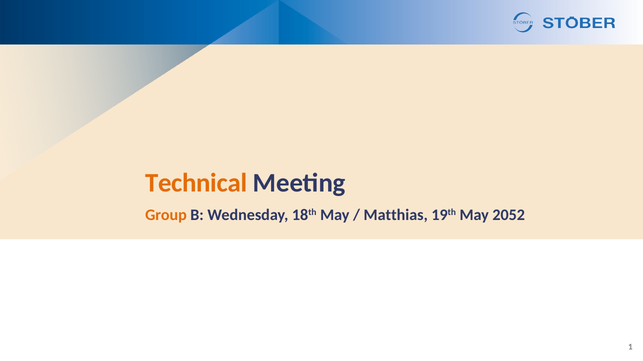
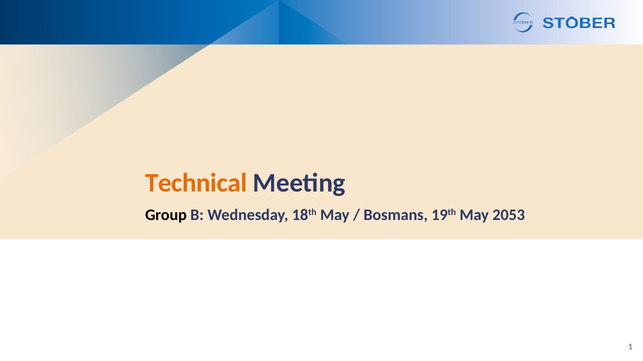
Group colour: orange -> black
Matthias: Matthias -> Bosmans
2052: 2052 -> 2053
